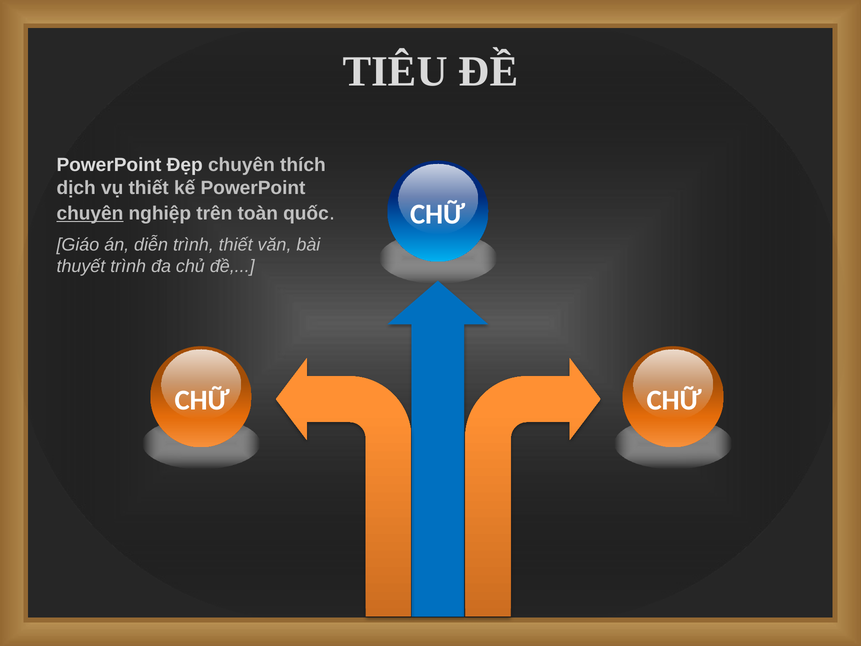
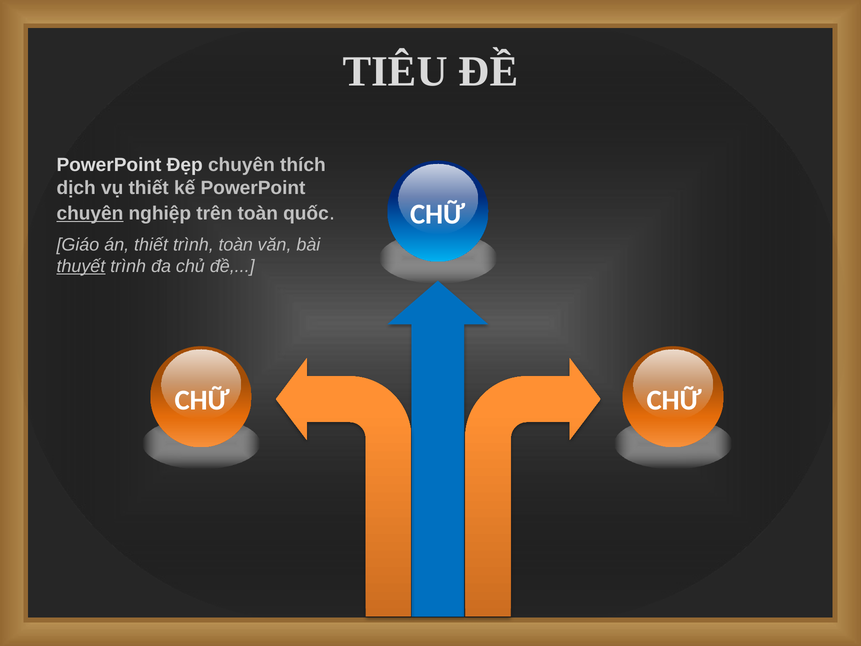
án diễn: diễn -> thiết
trình thiết: thiết -> toàn
thuyết underline: none -> present
